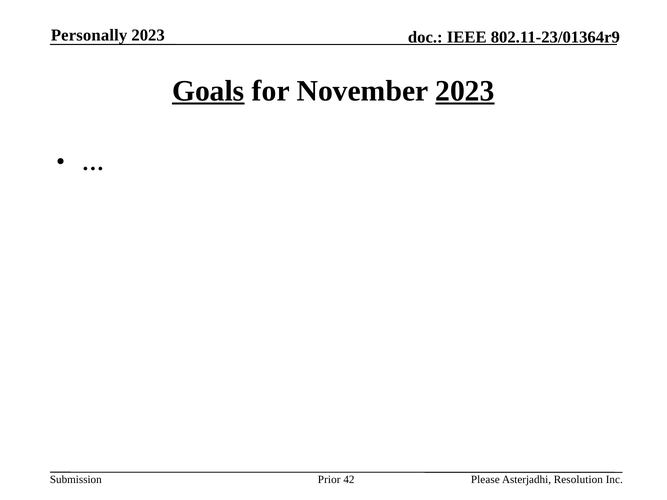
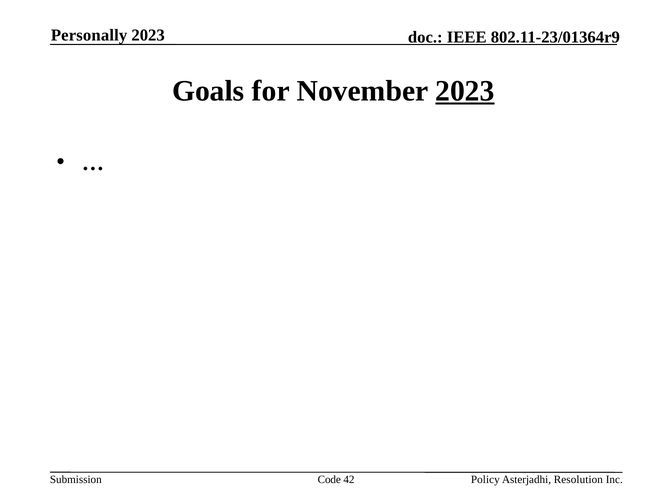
Goals underline: present -> none
Prior: Prior -> Code
Please: Please -> Policy
